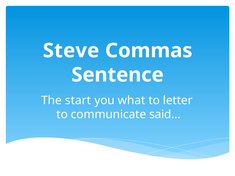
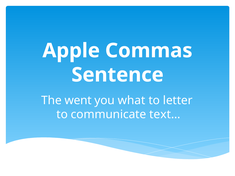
Steve: Steve -> Apple
start: start -> went
said…: said… -> text…
